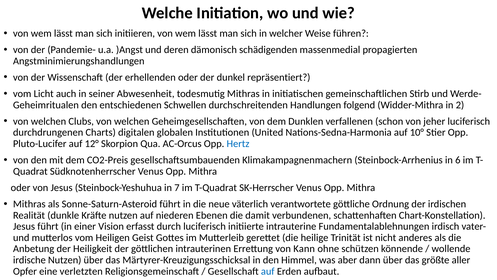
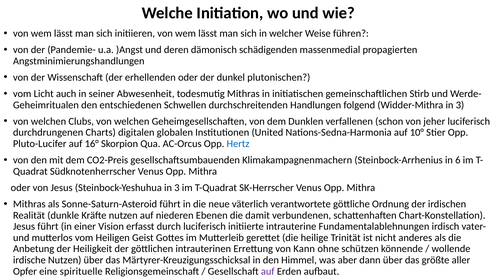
repräsentiert: repräsentiert -> plutonischen
Widder-Mithra in 2: 2 -> 3
12°: 12° -> 16°
Steinbock-Yeshuhua in 7: 7 -> 3
verletzten: verletzten -> spirituelle
auf at (268, 271) colour: blue -> purple
